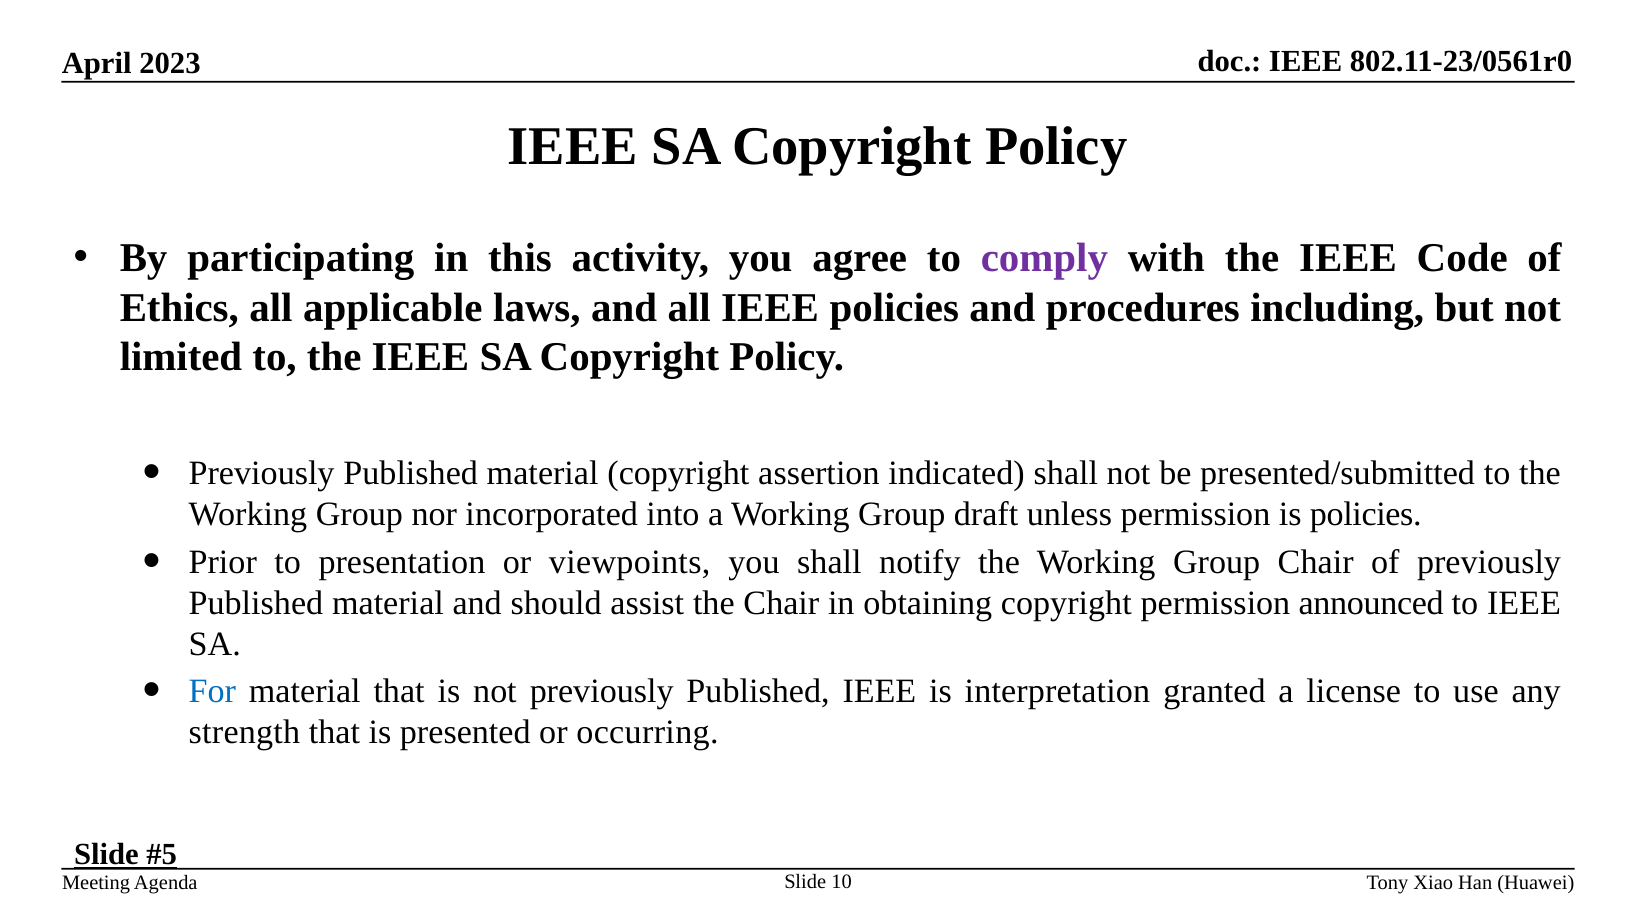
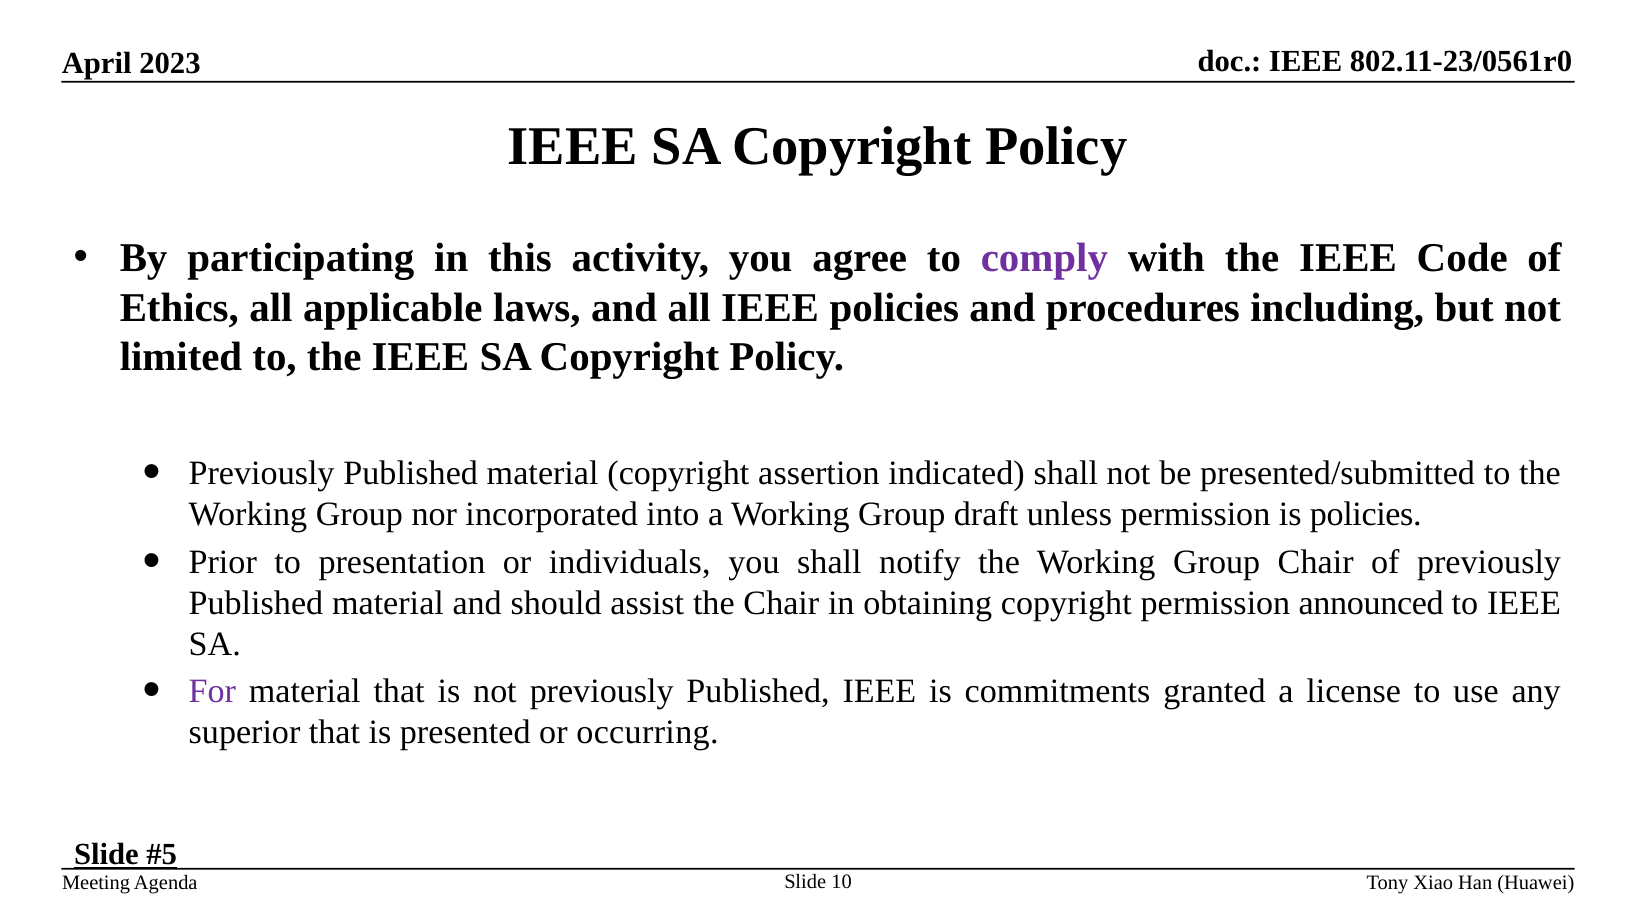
viewpoints: viewpoints -> individuals
For colour: blue -> purple
interpretation: interpretation -> commitments
strength: strength -> superior
